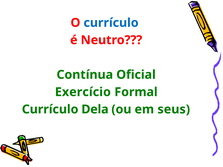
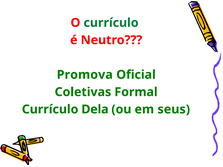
currículo at (111, 23) colour: blue -> green
Contínua: Contínua -> Promova
Exercício: Exercício -> Coletivas
